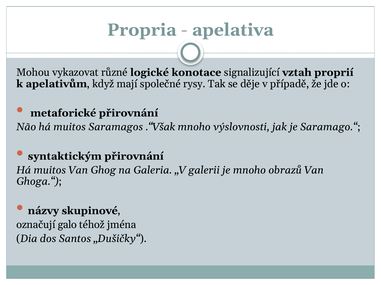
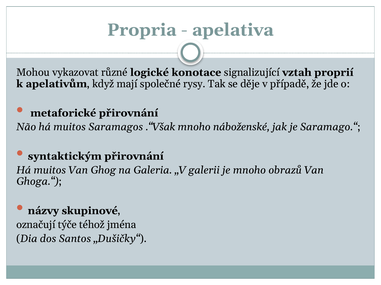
výslovnosti: výslovnosti -> náboženské
galo: galo -> týče
